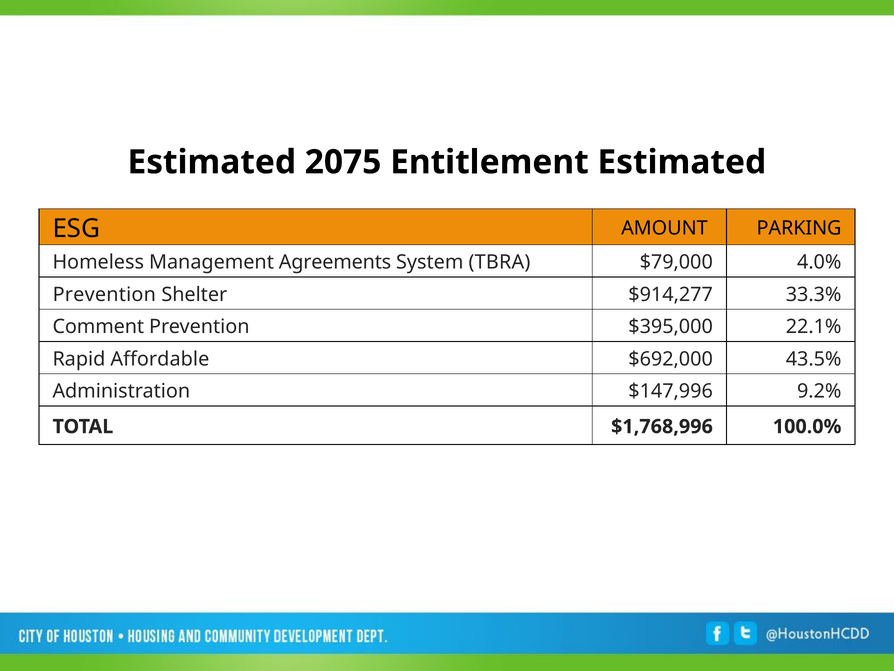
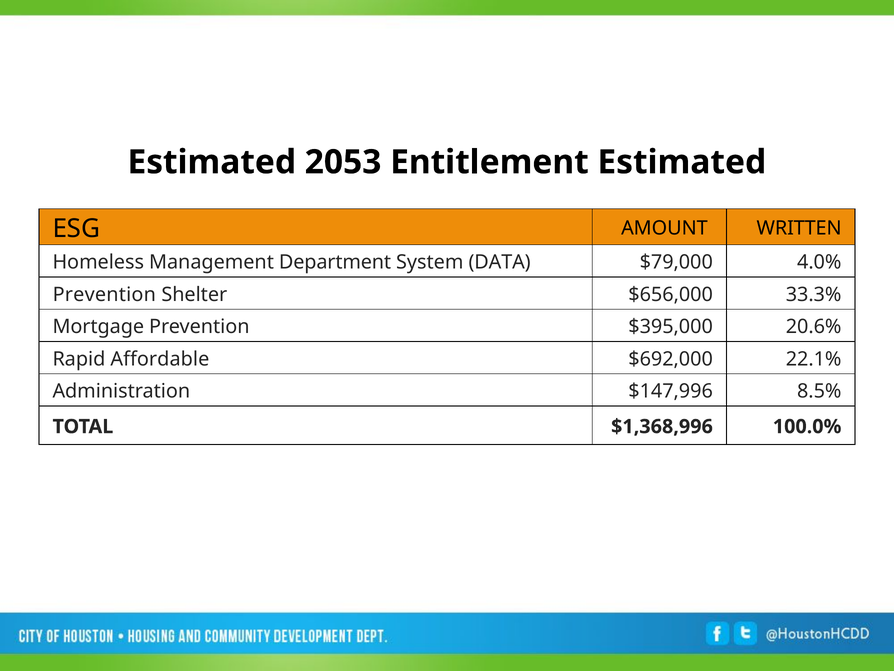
2075: 2075 -> 2053
PARKING: PARKING -> WRITTEN
Agreements: Agreements -> Department
TBRA: TBRA -> DATA
$914,277: $914,277 -> $656,000
Comment: Comment -> Mortgage
22.1%: 22.1% -> 20.6%
43.5%: 43.5% -> 22.1%
9.2%: 9.2% -> 8.5%
$1,768,996: $1,768,996 -> $1,368,996
